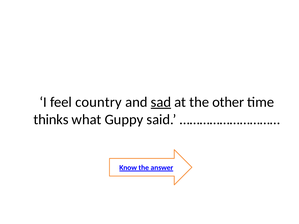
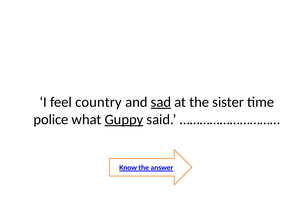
other: other -> sister
thinks: thinks -> police
Guppy underline: none -> present
